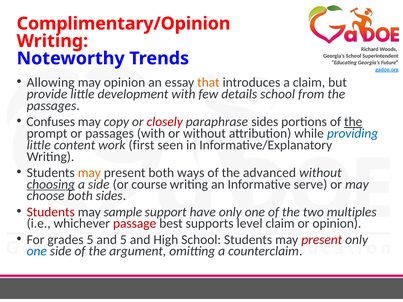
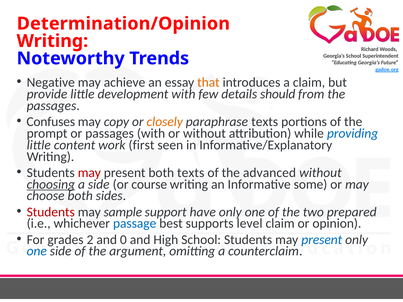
Complimentary/Opinion: Complimentary/Opinion -> Determination/Opinion
Allowing: Allowing -> Negative
may opinion: opinion -> achieve
details school: school -> should
closely colour: red -> orange
paraphrase sides: sides -> texts
the at (353, 122) underline: present -> none
may at (89, 173) colour: orange -> red
both ways: ways -> texts
serve: serve -> some
multiples: multiples -> prepared
passage colour: red -> blue
grades 5: 5 -> 2
and 5: 5 -> 0
present at (322, 240) colour: red -> blue
